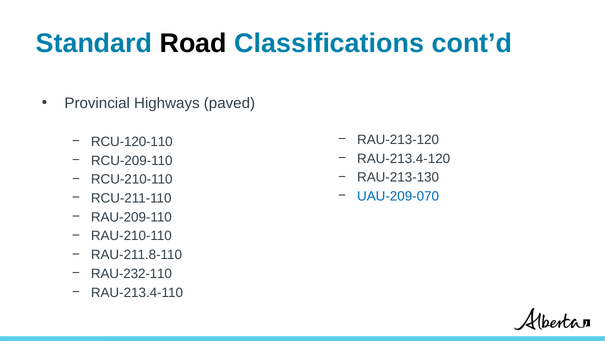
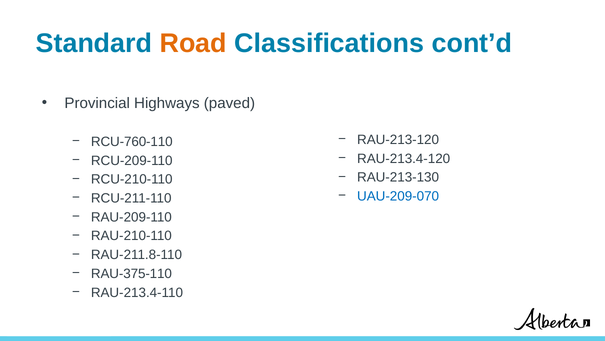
Road colour: black -> orange
RCU-120-110: RCU-120-110 -> RCU-760-110
RAU-232-110: RAU-232-110 -> RAU-375-110
